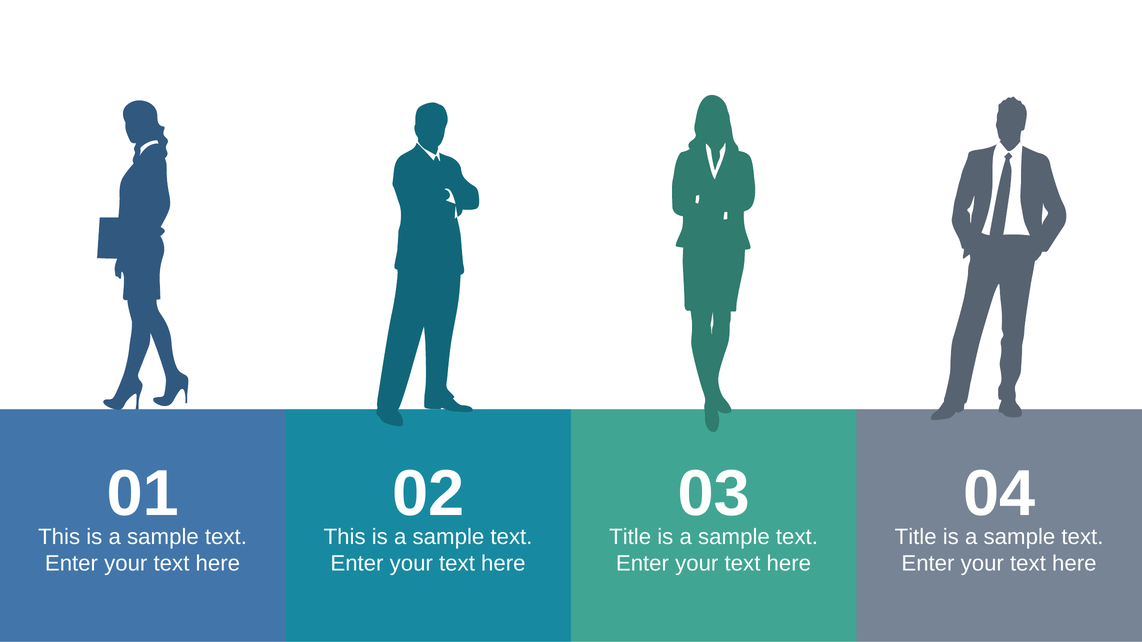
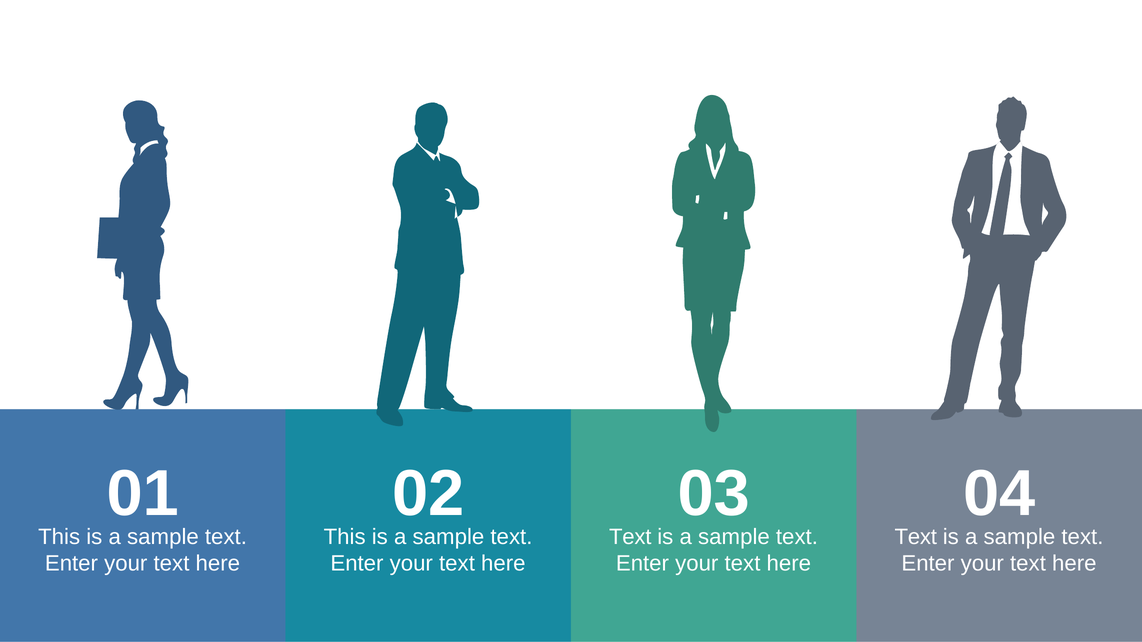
Title at (630, 537): Title -> Text
Title at (916, 537): Title -> Text
